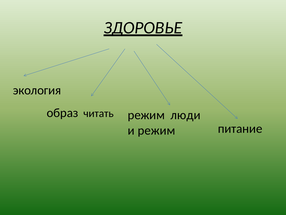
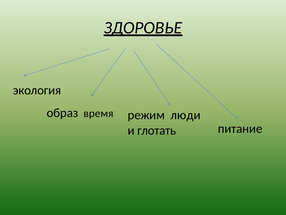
читать: читать -> время
и режим: режим -> глотать
